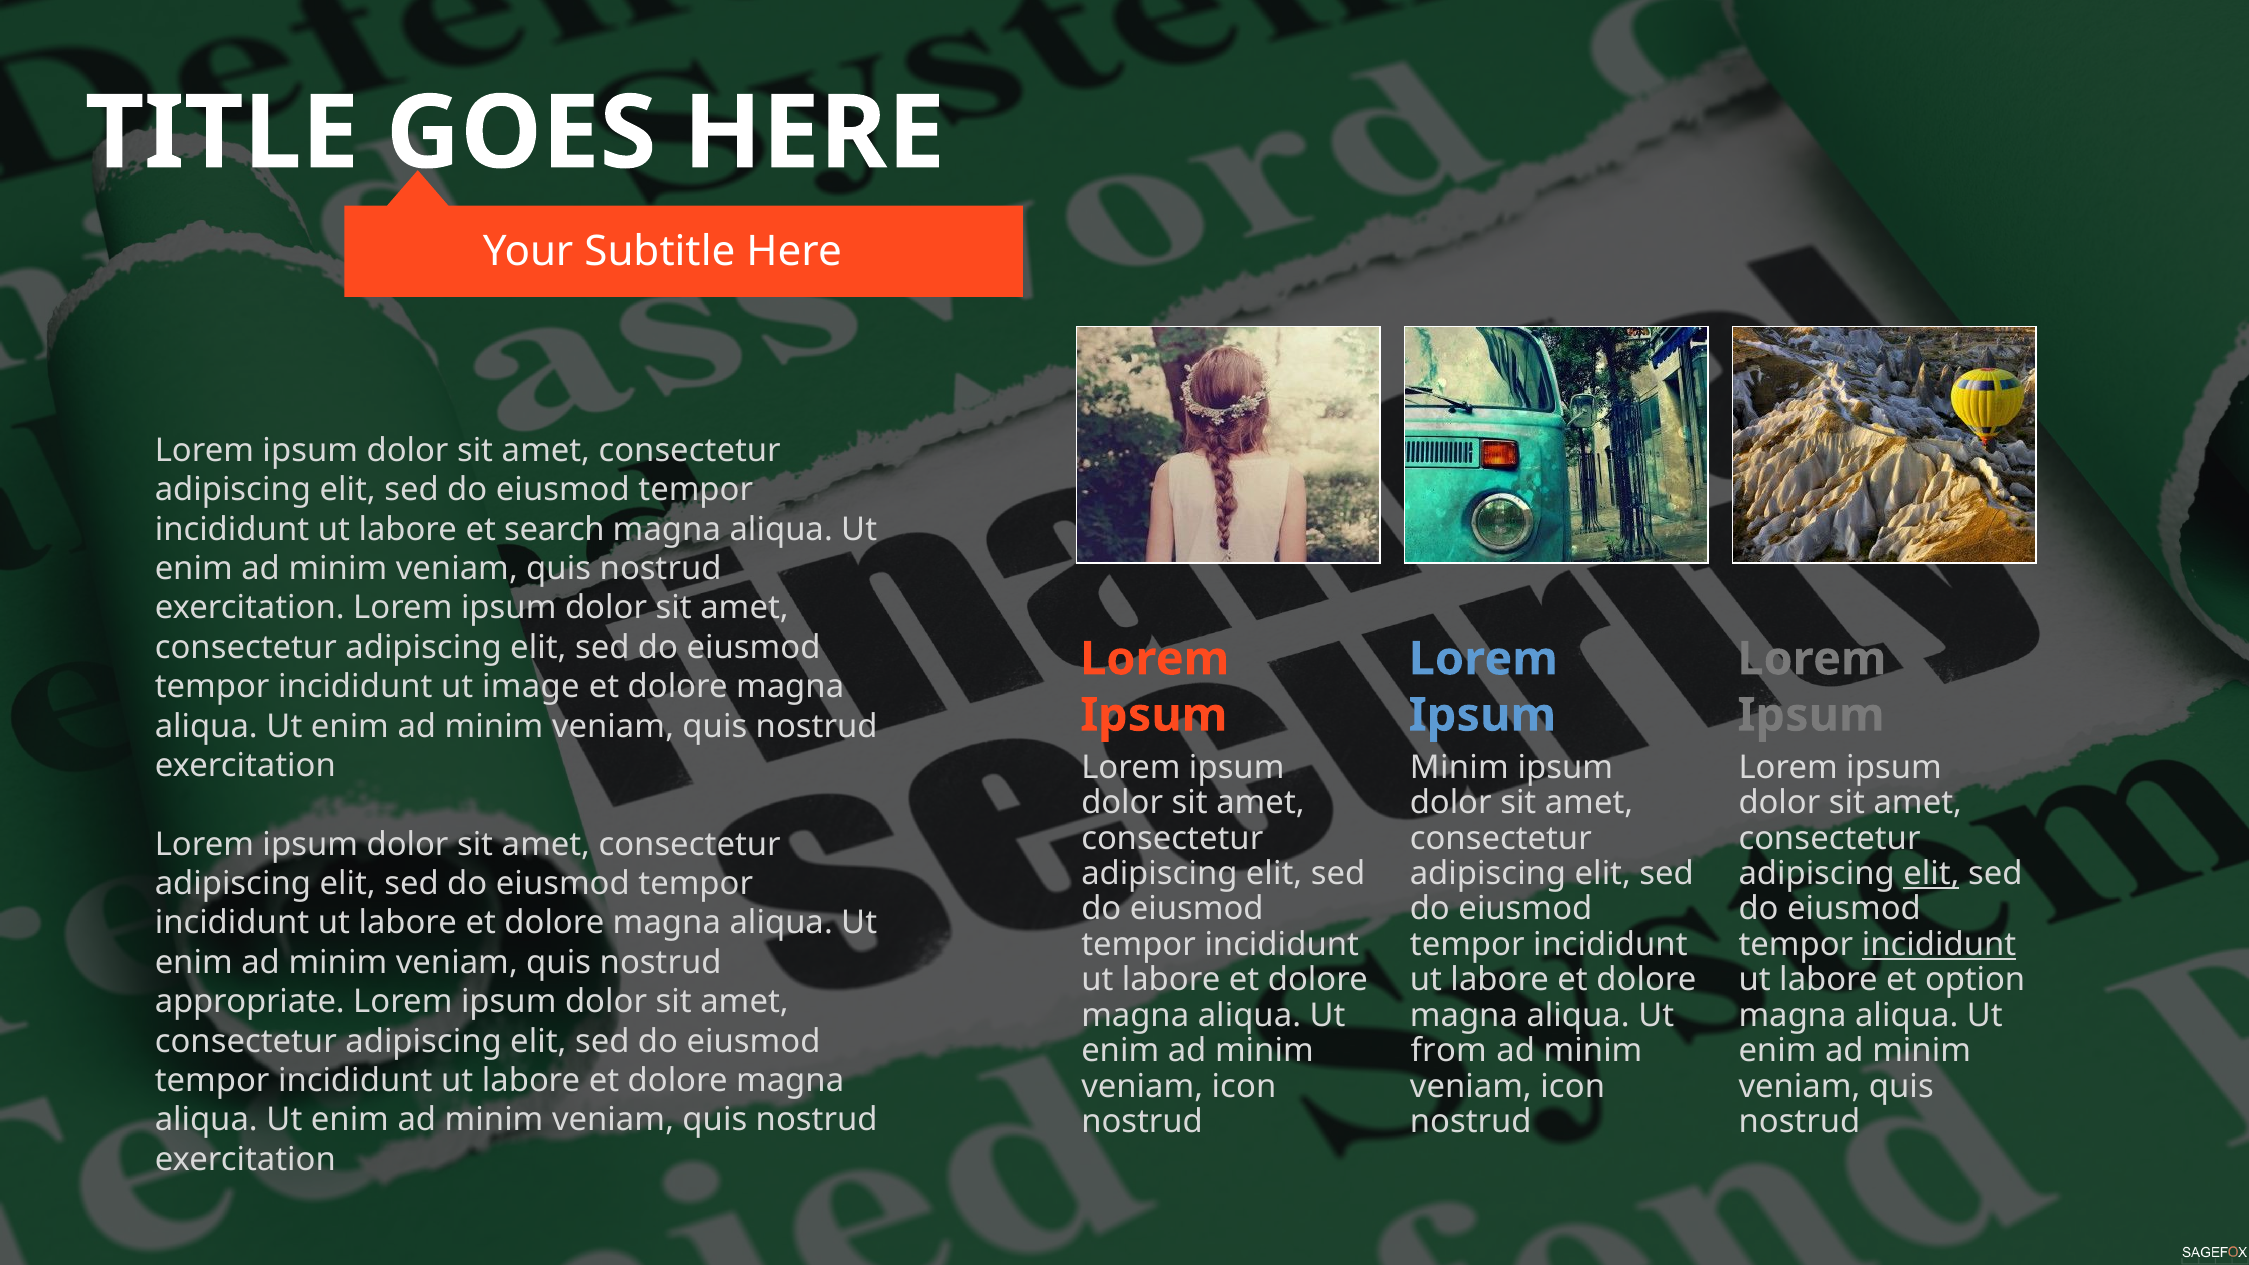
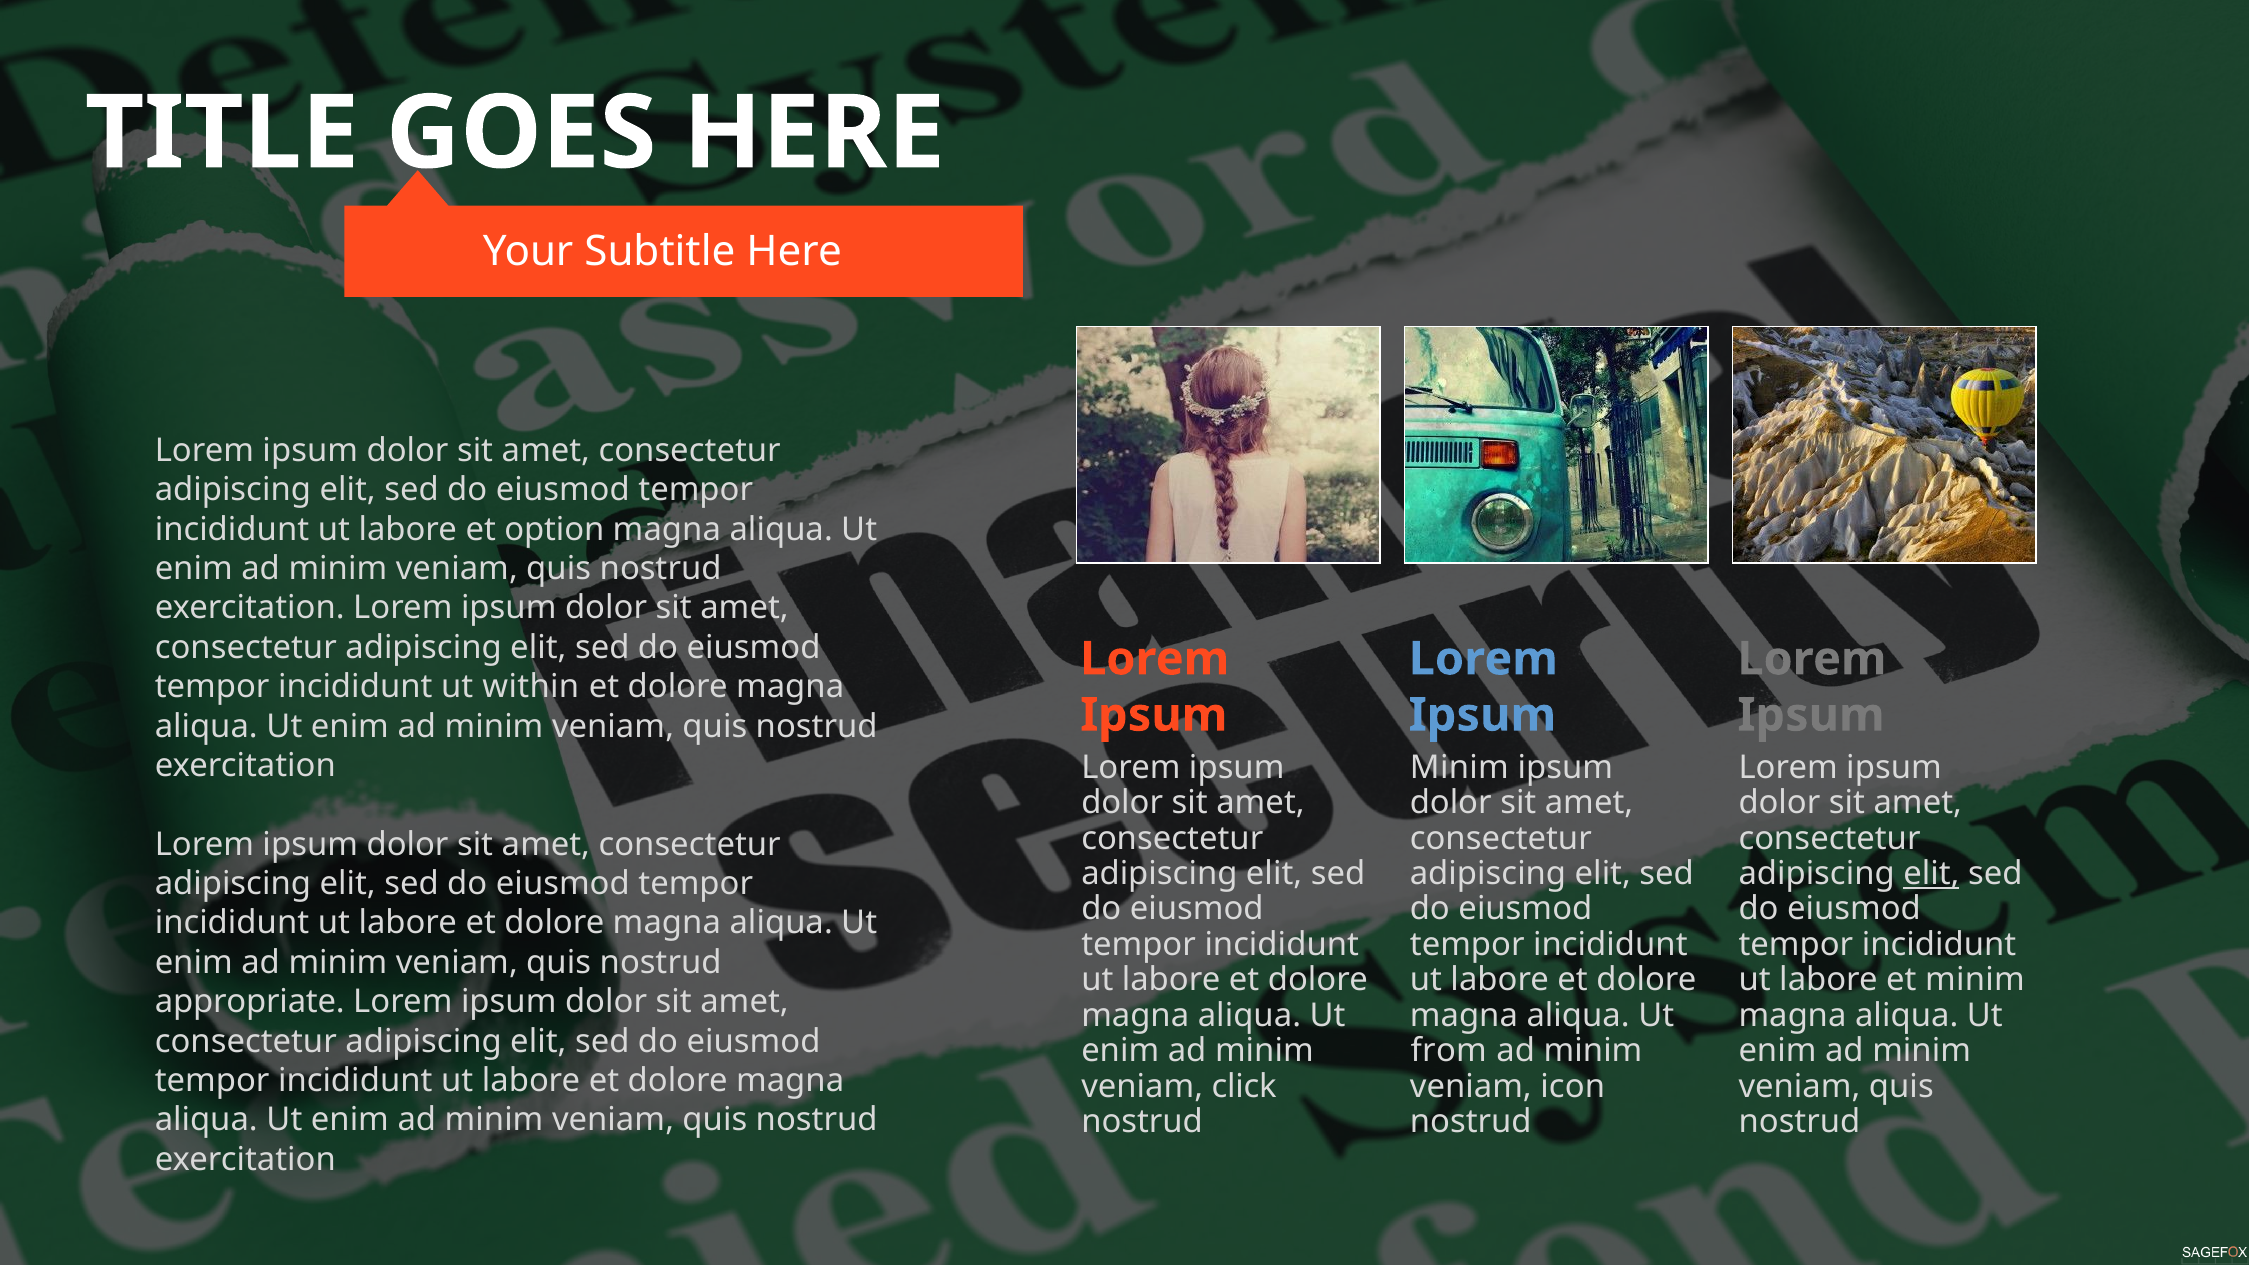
search: search -> option
image: image -> within
incididunt at (1939, 945) underline: present -> none
et option: option -> minim
icon at (1244, 1086): icon -> click
